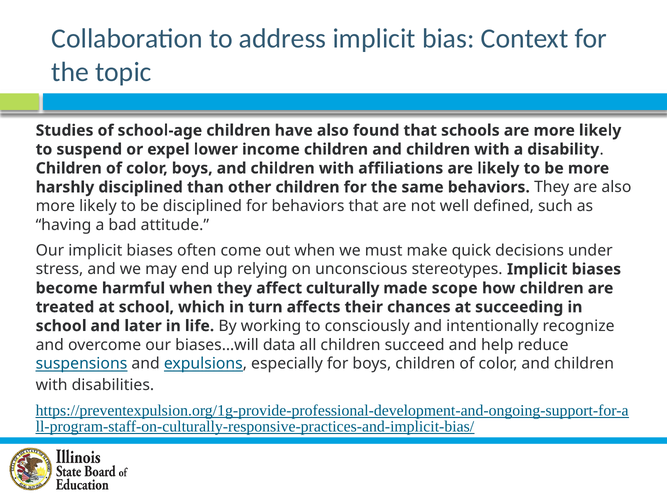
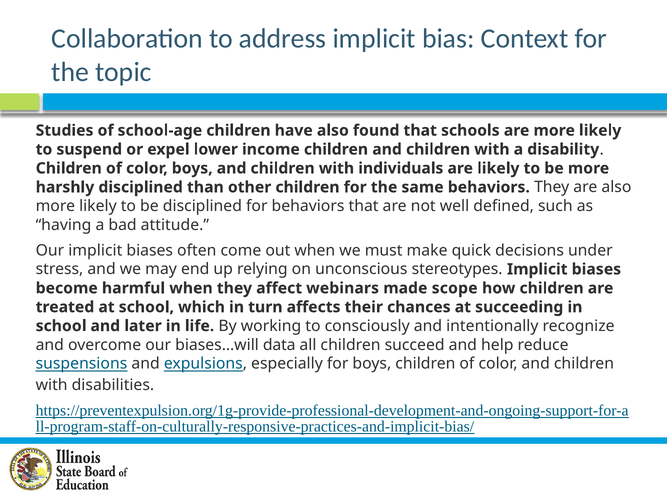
affiliations: affiliations -> individuals
culturally: culturally -> webinars
